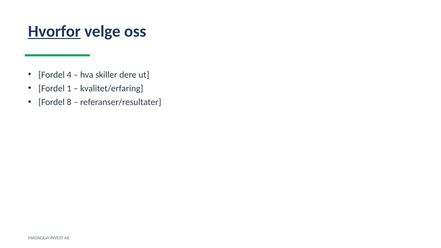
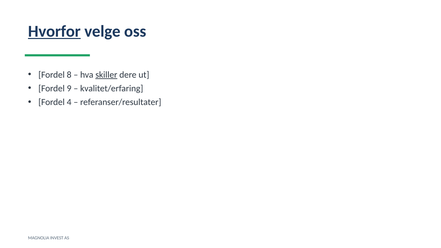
4: 4 -> 8
skiller underline: none -> present
1: 1 -> 9
8: 8 -> 4
